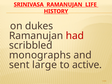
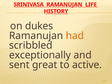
had colour: red -> orange
monographs: monographs -> exceptionally
large: large -> great
